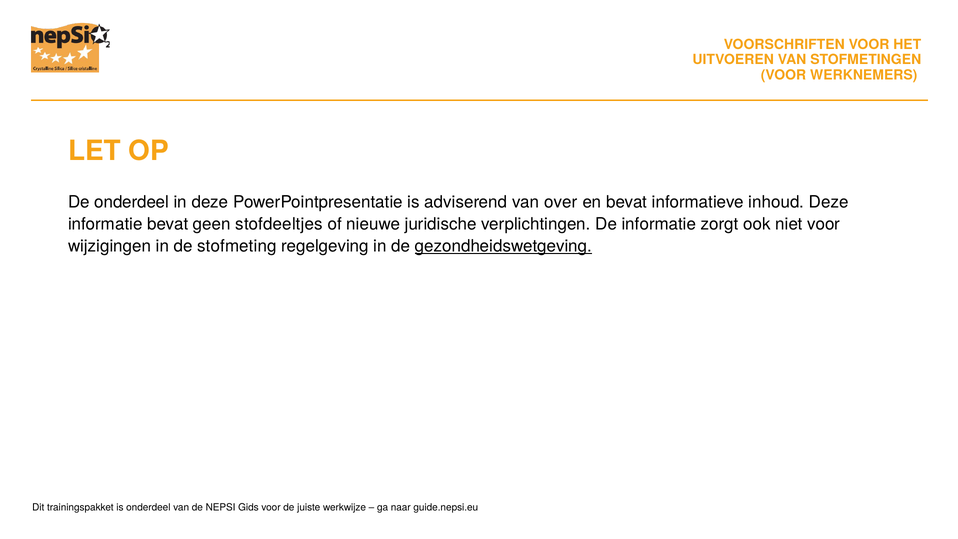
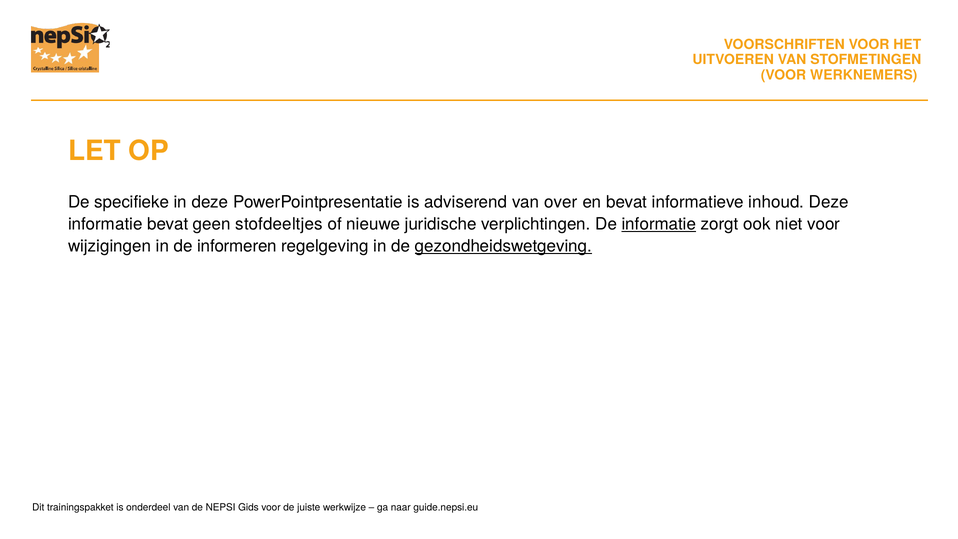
De onderdeel: onderdeel -> specifieke
informatie at (659, 224) underline: none -> present
stofmeting: stofmeting -> informeren
